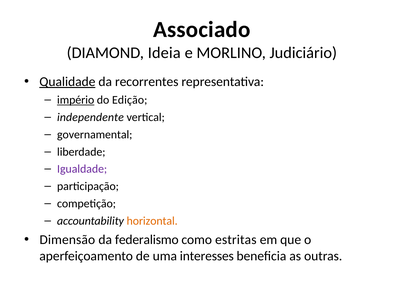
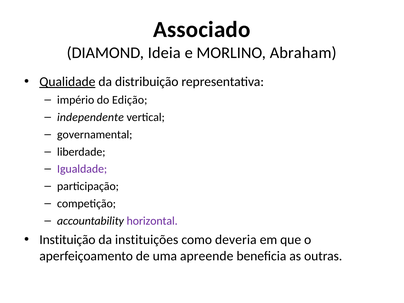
Judiciário: Judiciário -> Abraham
recorrentes: recorrentes -> distribuição
império underline: present -> none
horizontal colour: orange -> purple
Dimensão: Dimensão -> Instituição
federalismo: federalismo -> instituições
estritas: estritas -> deveria
interesses: interesses -> apreende
